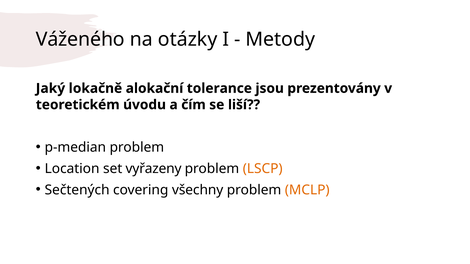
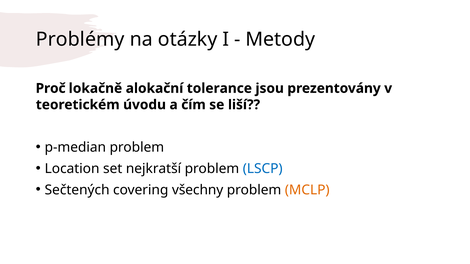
Váženého: Váženého -> Problémy
Jaký: Jaký -> Proč
vyřazeny: vyřazeny -> nejkratší
LSCP colour: orange -> blue
